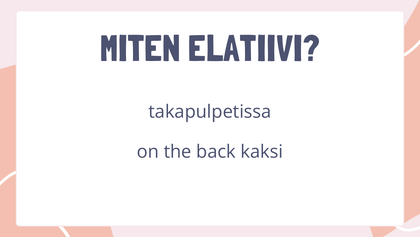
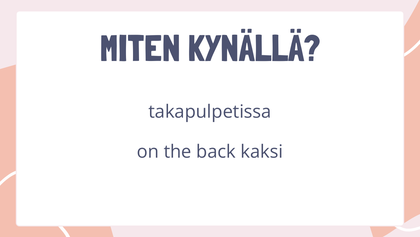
ELATIIVI: ELATIIVI -> KYNÄLLÄ
